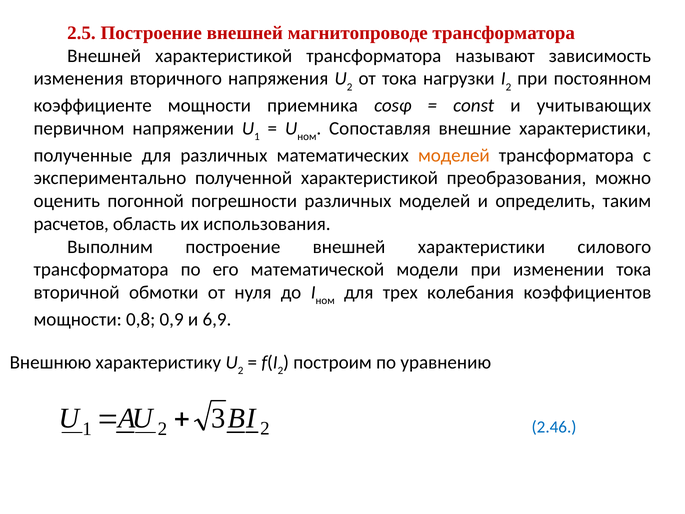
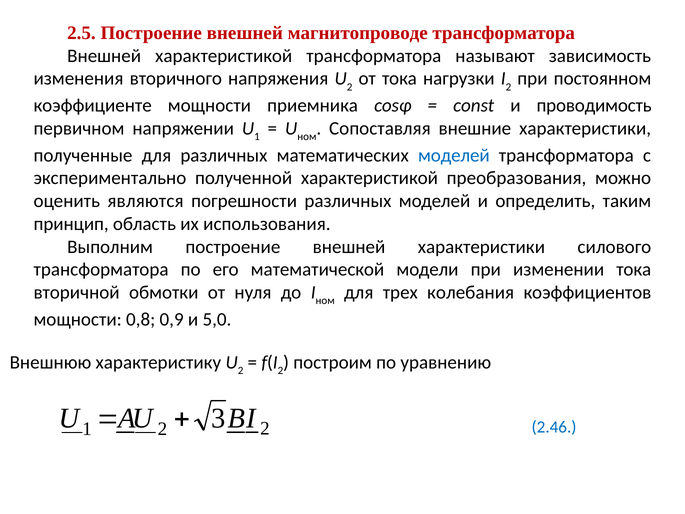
учитывающих: учитывающих -> проводимость
моделей at (454, 155) colour: orange -> blue
погонной: погонной -> являются
расчетов: расчетов -> принцип
6,9: 6,9 -> 5,0
